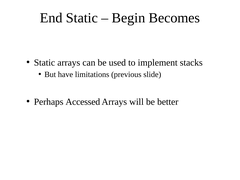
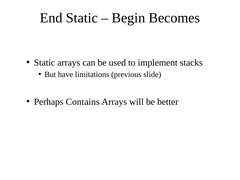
Accessed: Accessed -> Contains
